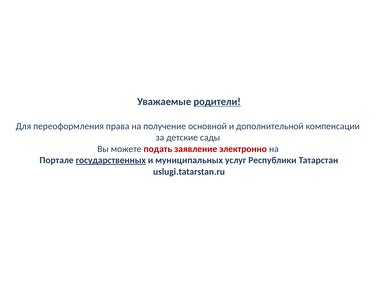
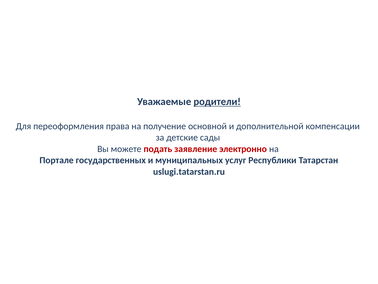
государственных underline: present -> none
